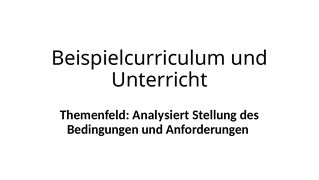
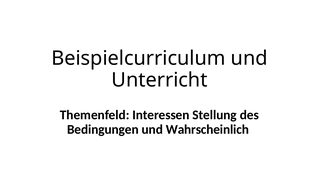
Analysiert: Analysiert -> Interessen
Anforderungen: Anforderungen -> Wahrscheinlich
